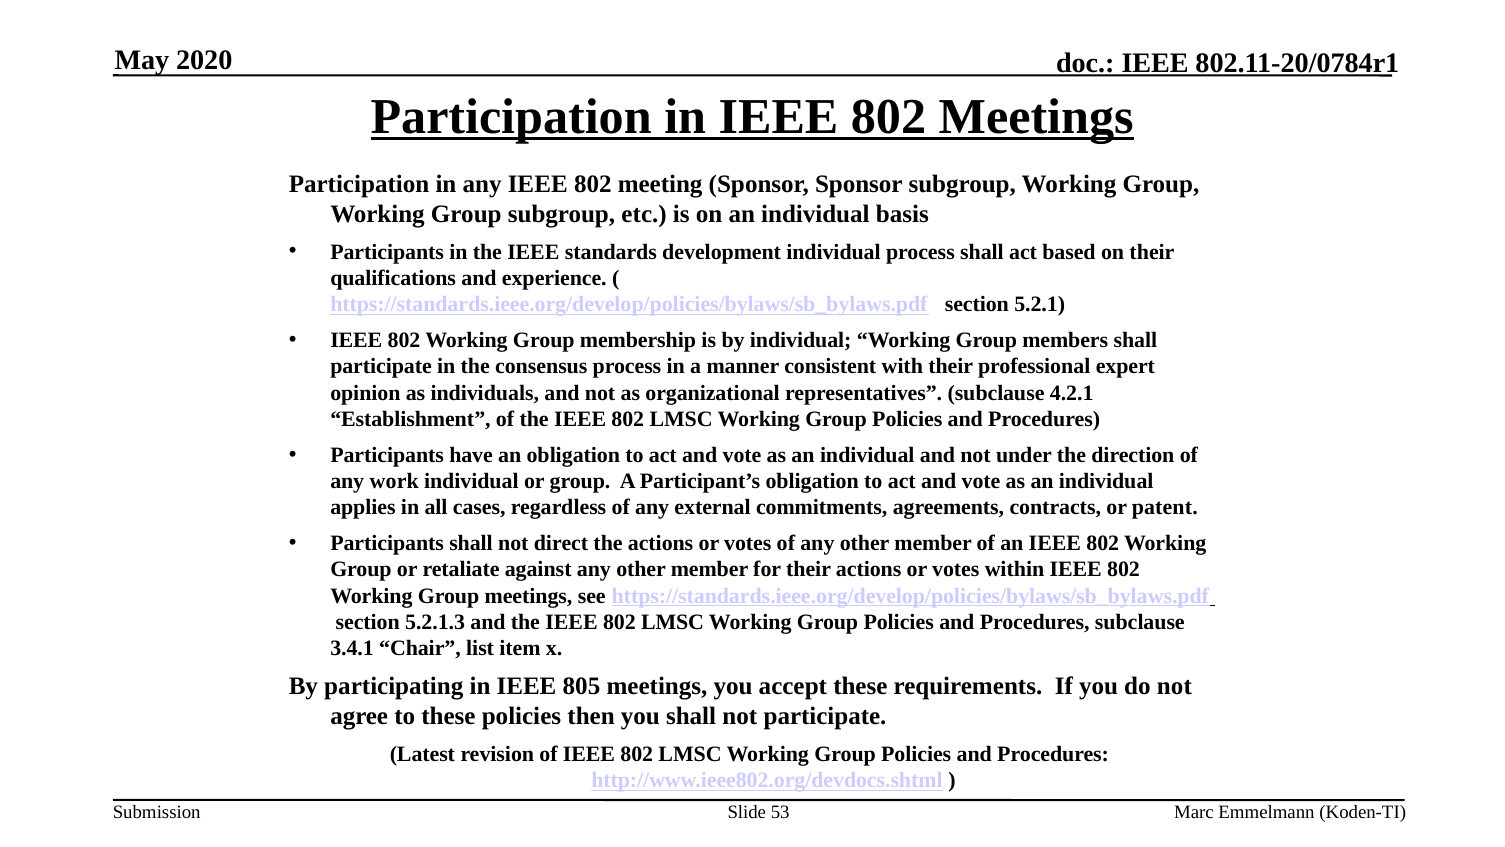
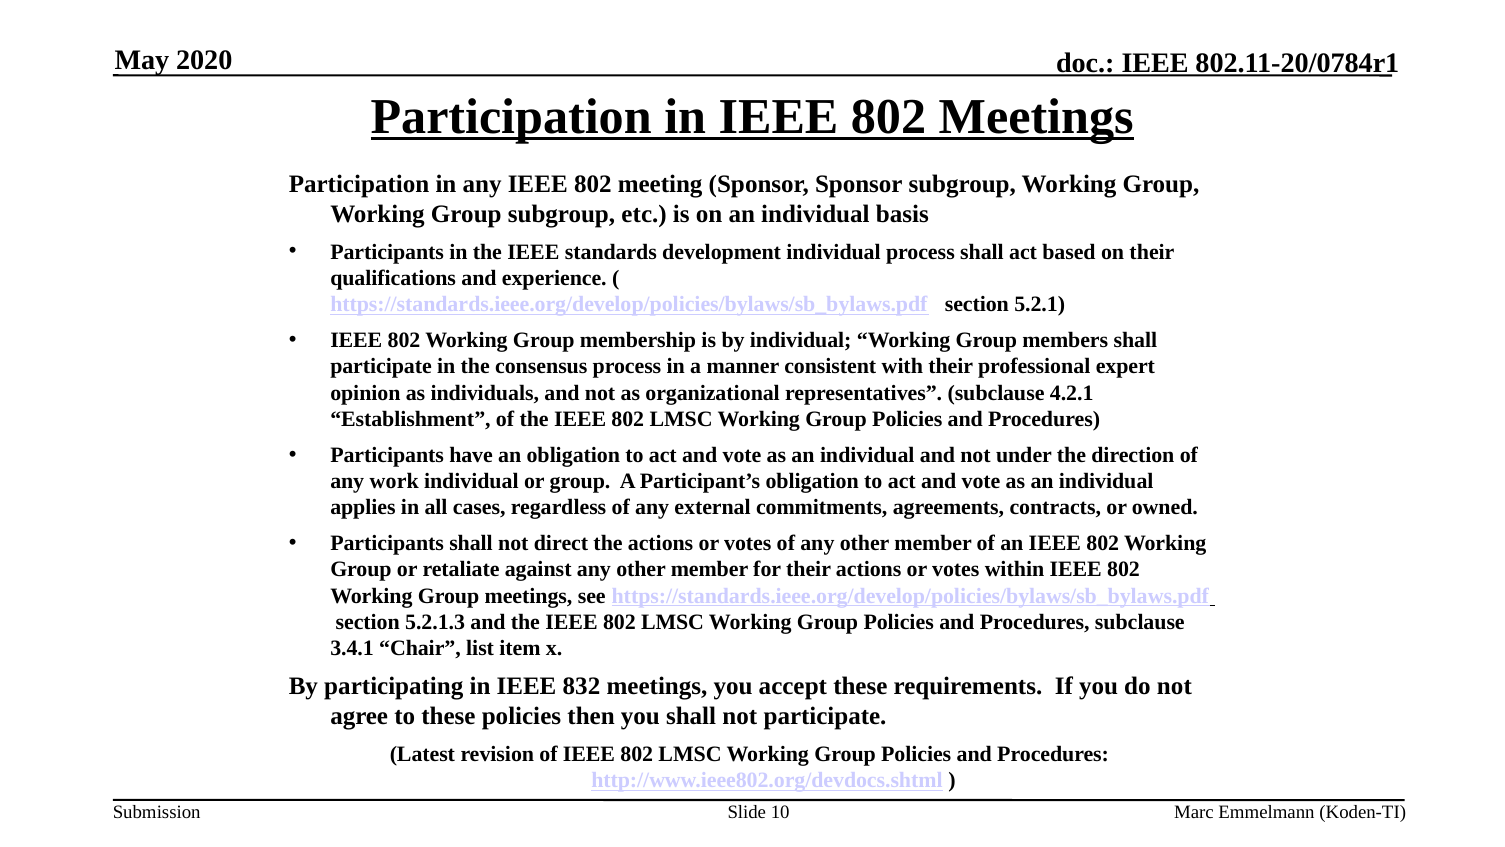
patent: patent -> owned
805: 805 -> 832
53: 53 -> 10
